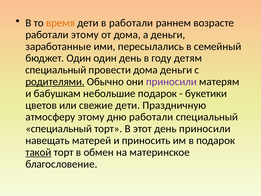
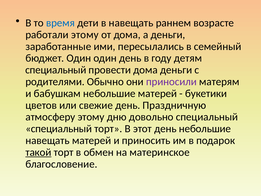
время colour: orange -> blue
в работали: работали -> навещать
родителями underline: present -> none
небольшие подарок: подарок -> матерей
свежие дети: дети -> день
дню работали: работали -> довольно
день приносили: приносили -> небольшие
